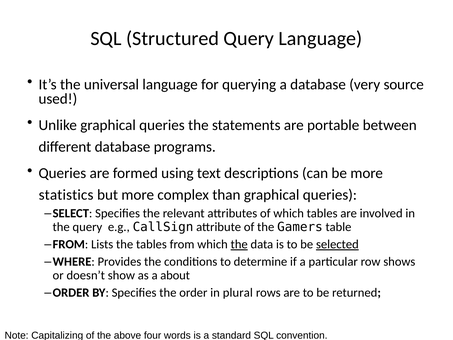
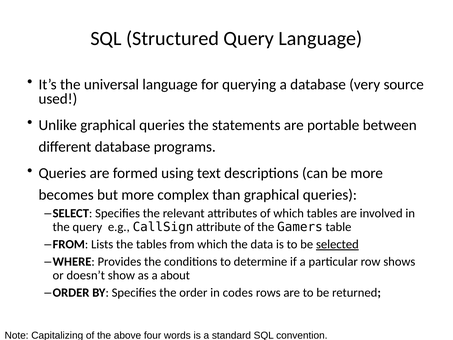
statistics: statistics -> becomes
the at (239, 244) underline: present -> none
plural: plural -> codes
